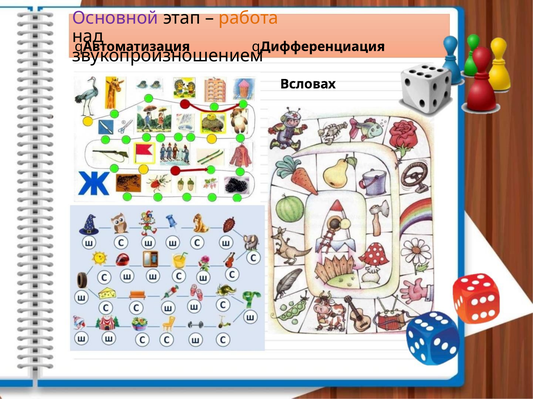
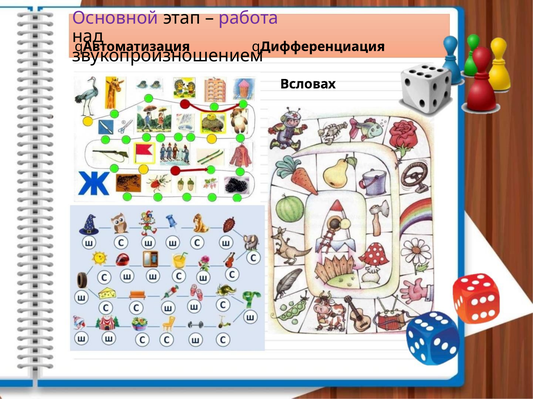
работа colour: orange -> purple
